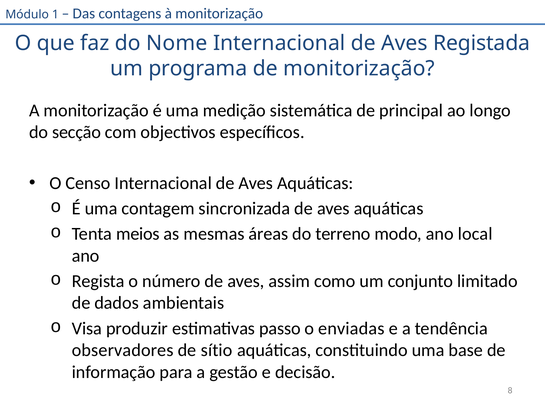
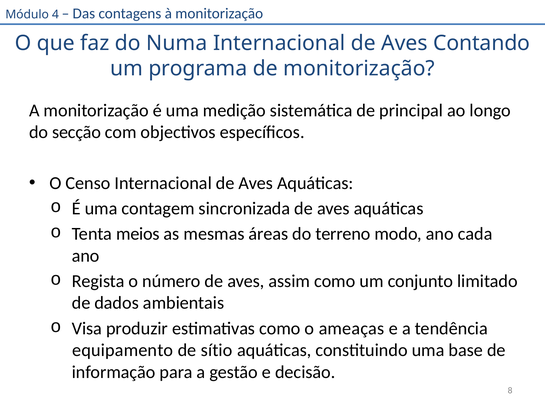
1: 1 -> 4
Nome: Nome -> Numa
Registada: Registada -> Contando
local: local -> cada
estimativas passo: passo -> como
enviadas: enviadas -> ameaças
observadores: observadores -> equipamento
